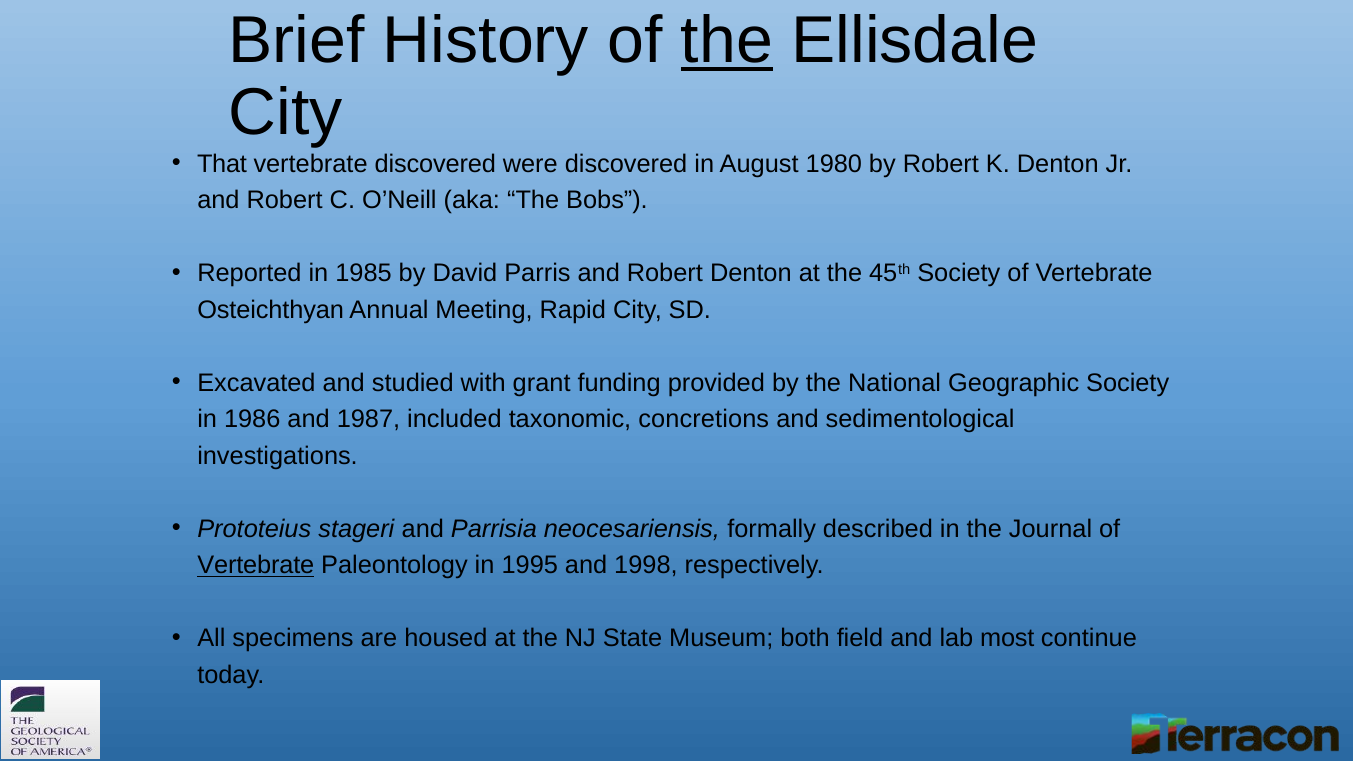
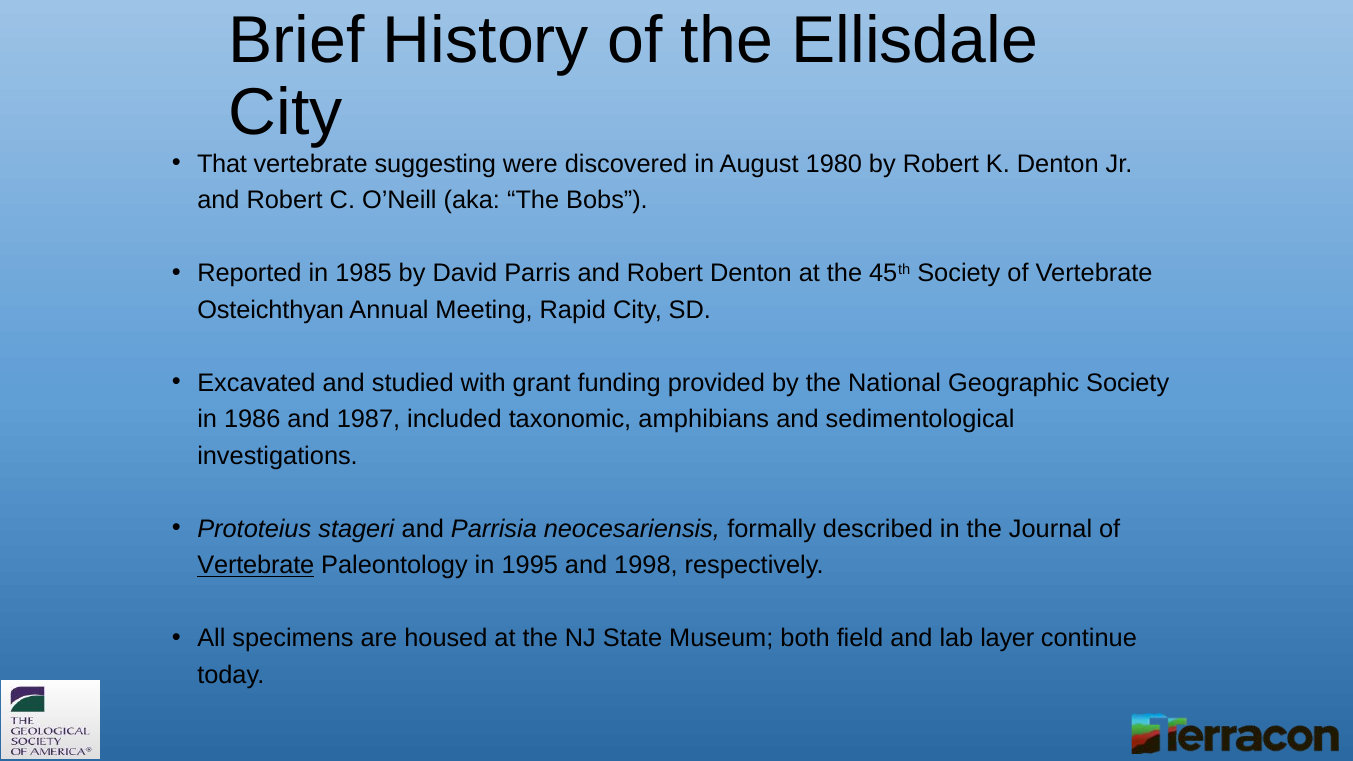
the at (727, 41) underline: present -> none
vertebrate discovered: discovered -> suggesting
concretions: concretions -> amphibians
most: most -> layer
